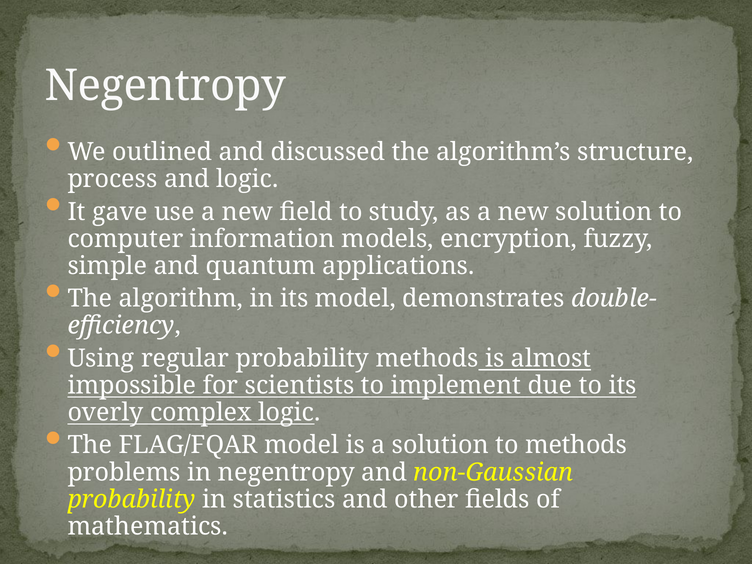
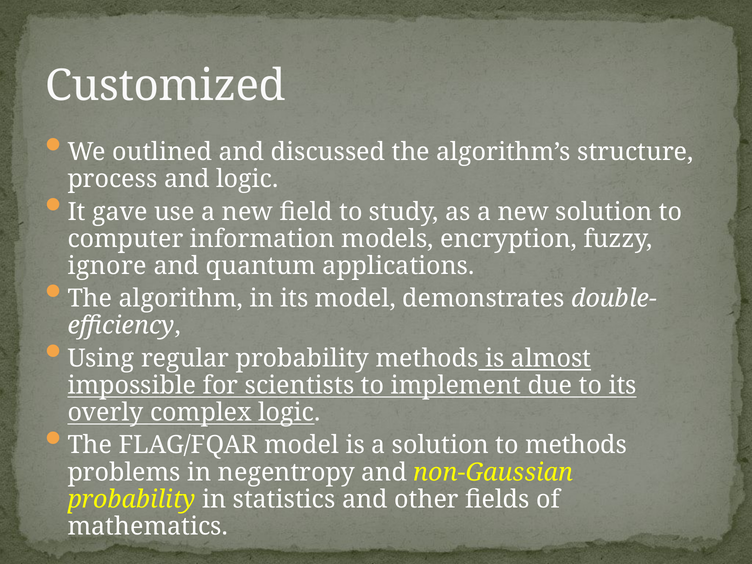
Negentropy at (165, 86): Negentropy -> Customized
simple: simple -> ignore
